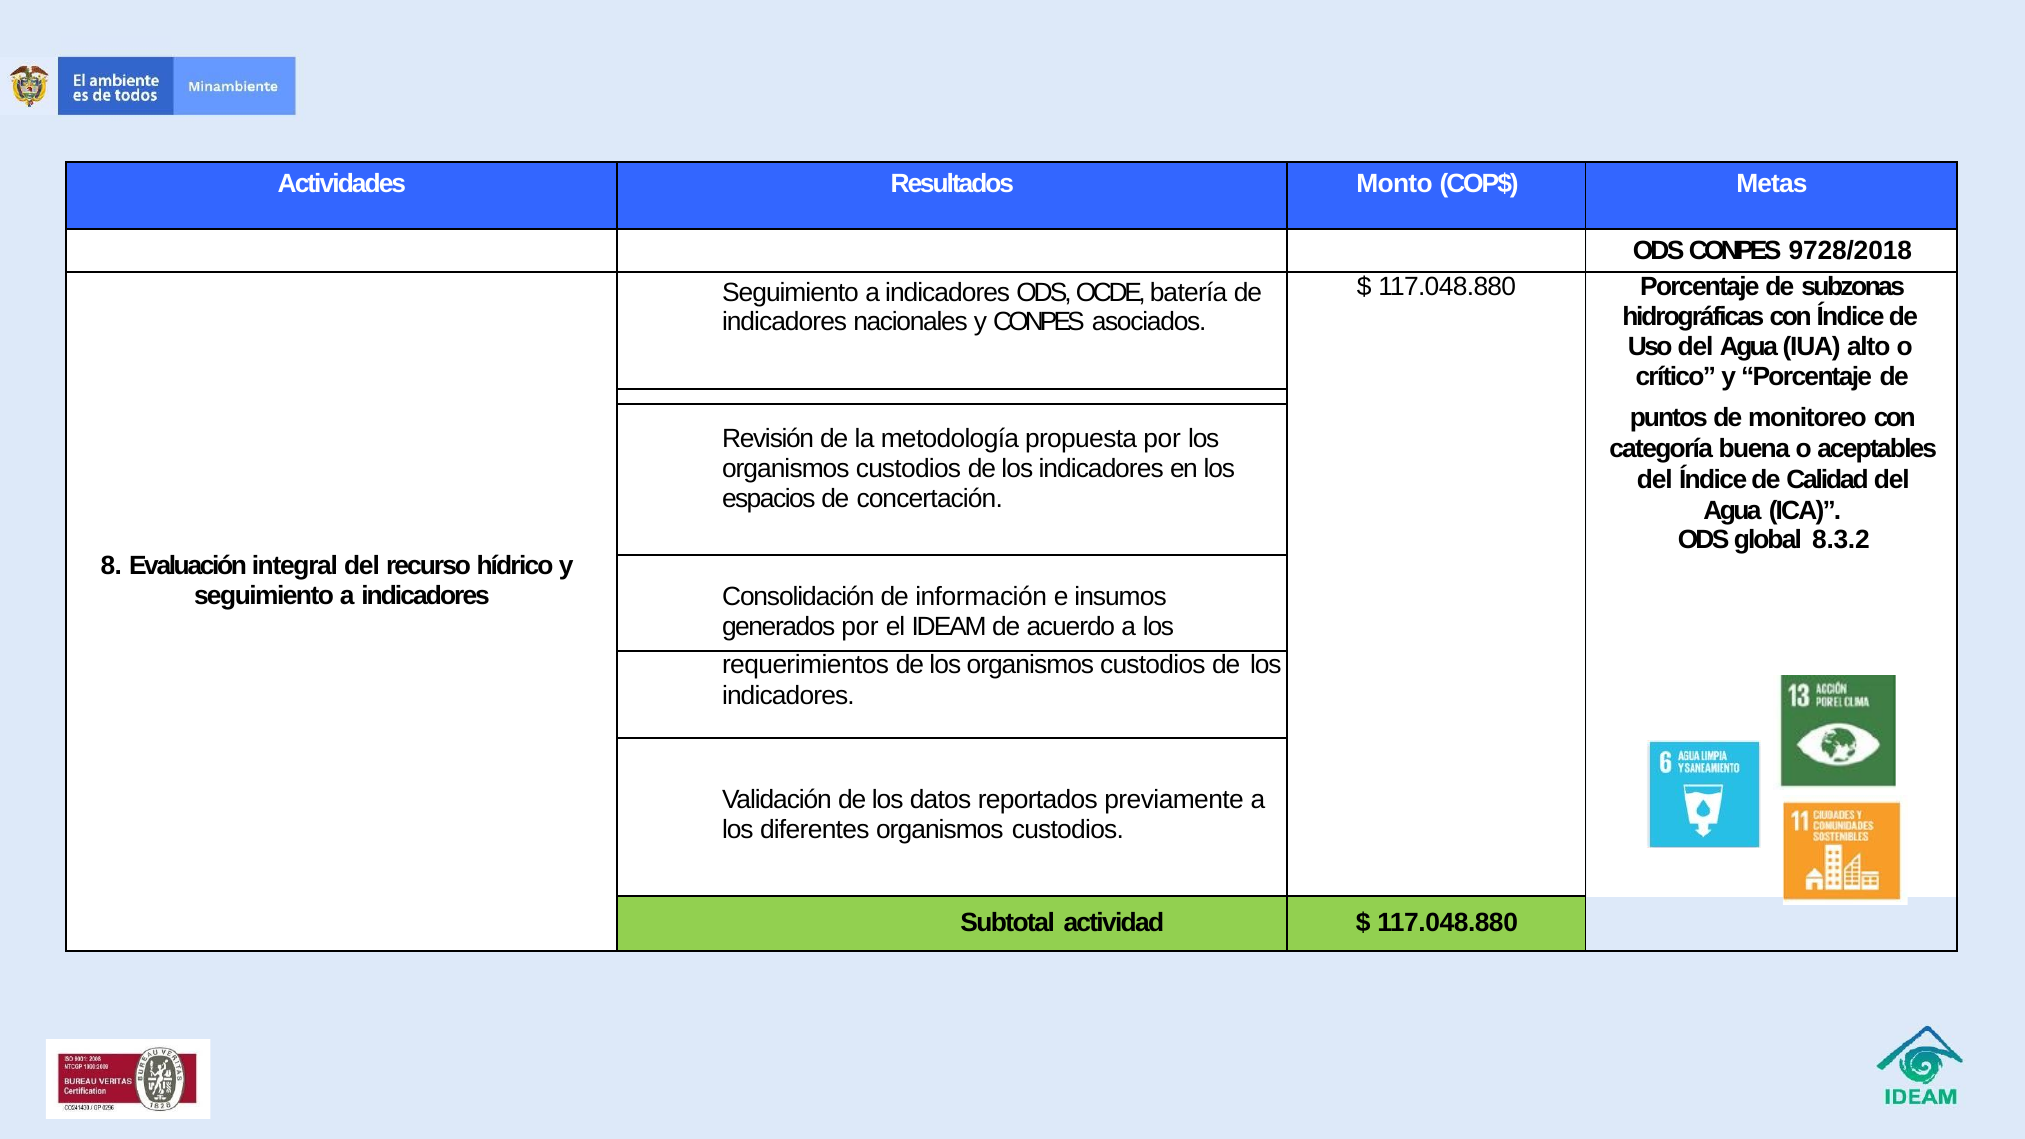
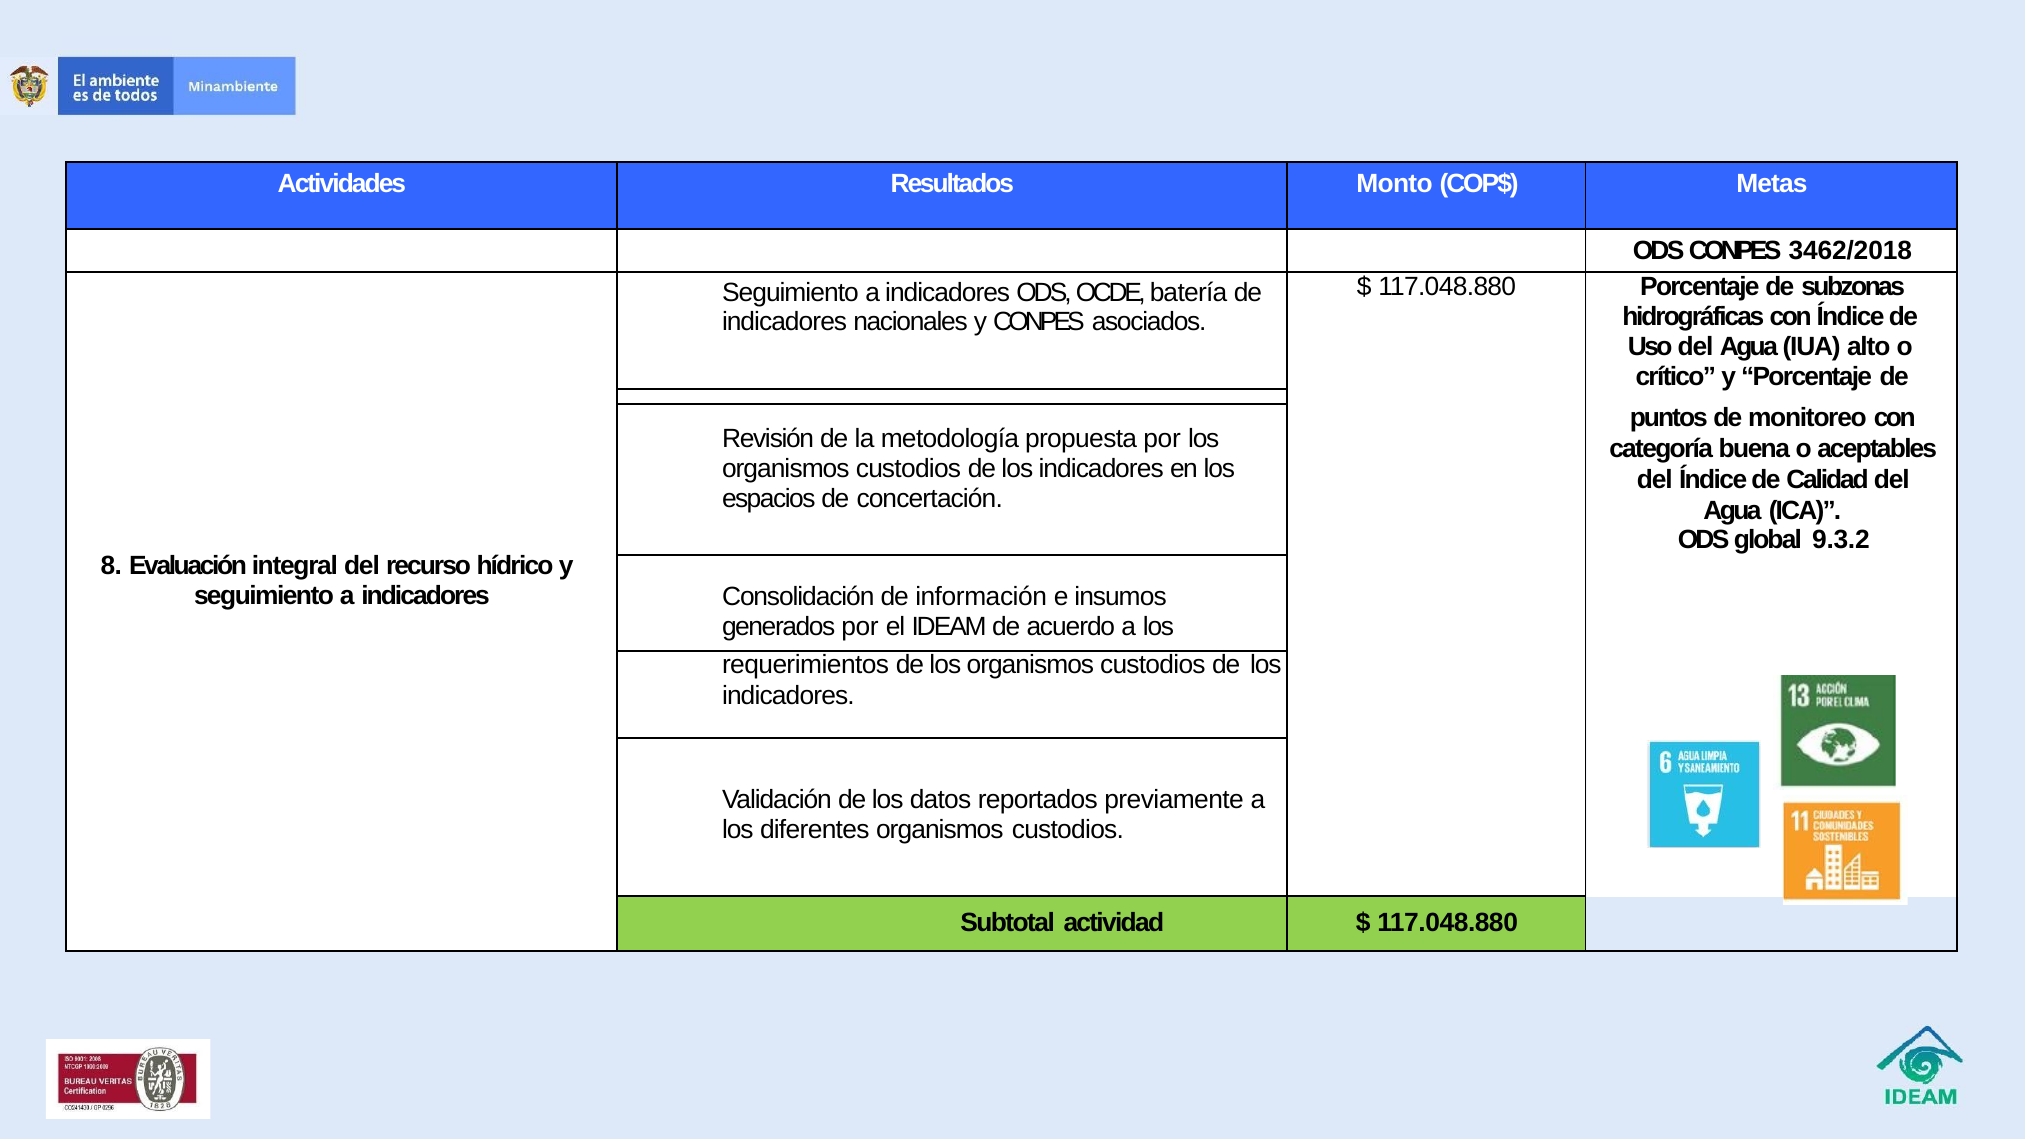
9728/2018: 9728/2018 -> 3462/2018
8.3.2: 8.3.2 -> 9.3.2
